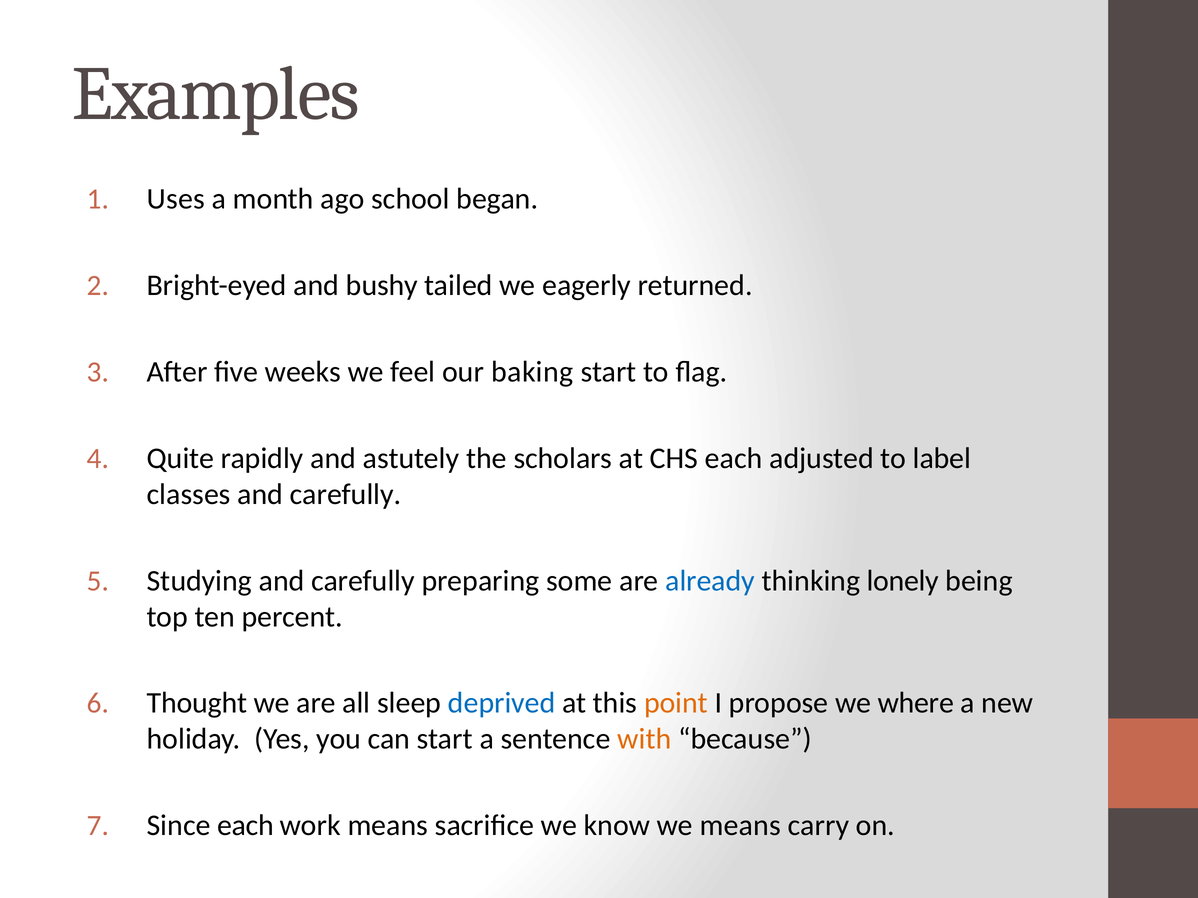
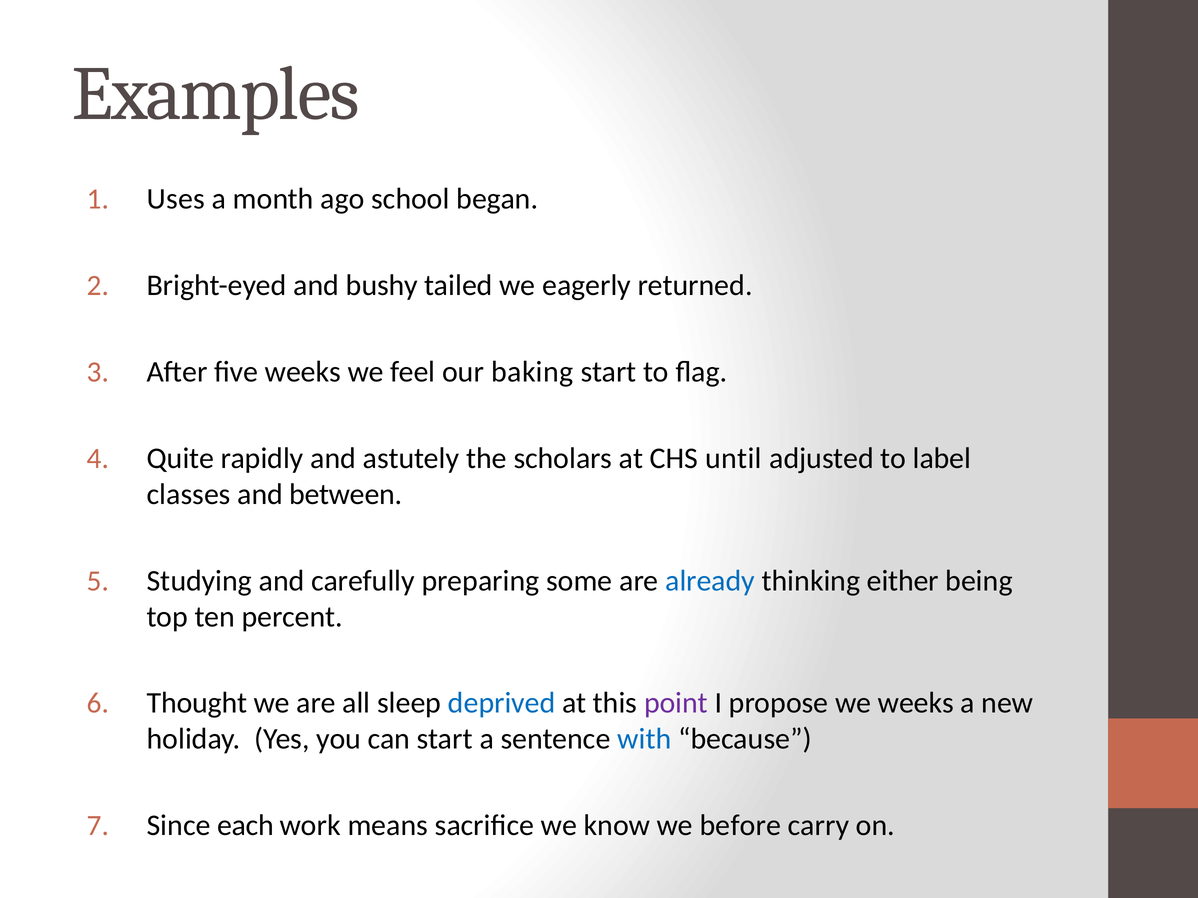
CHS each: each -> until
classes and carefully: carefully -> between
lonely: lonely -> either
point colour: orange -> purple
we where: where -> weeks
with colour: orange -> blue
we means: means -> before
